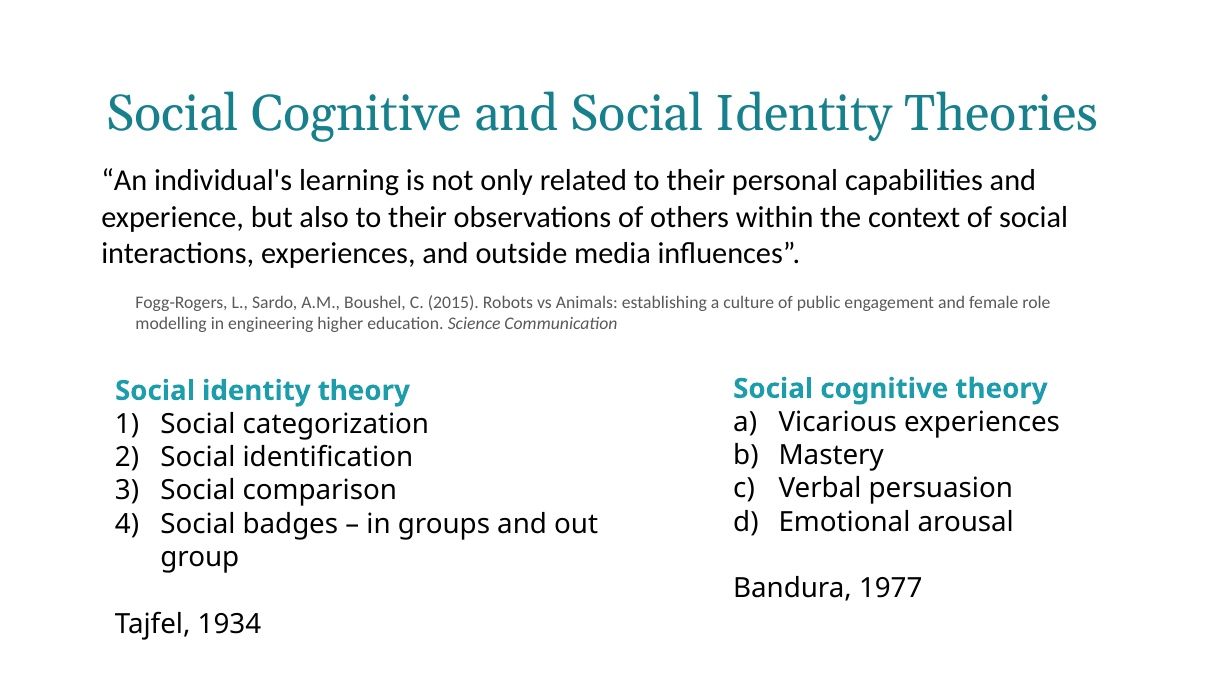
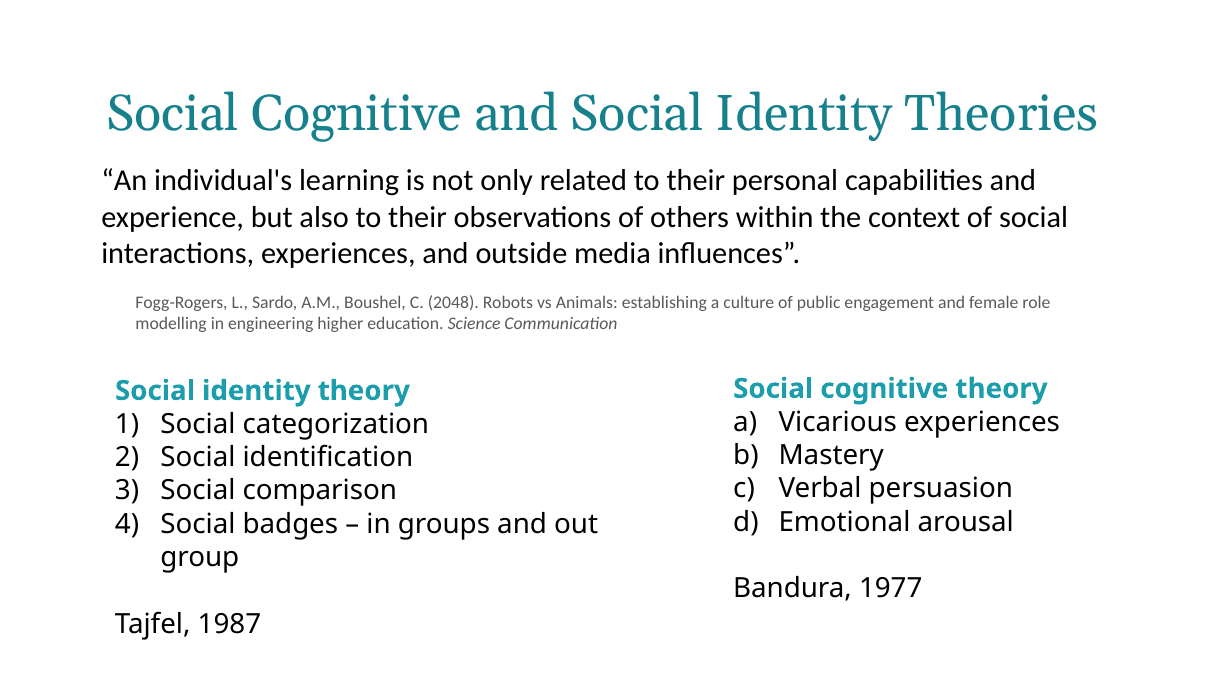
2015: 2015 -> 2048
1934: 1934 -> 1987
